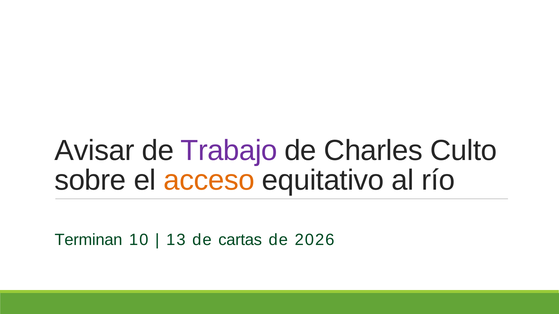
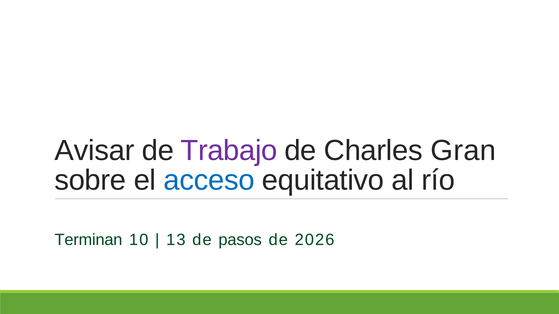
Culto: Culto -> Gran
acceso colour: orange -> blue
cartas: cartas -> pasos
